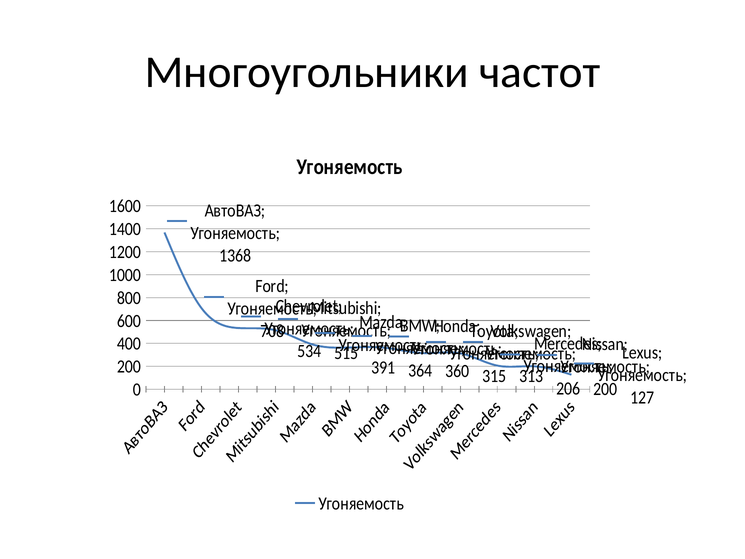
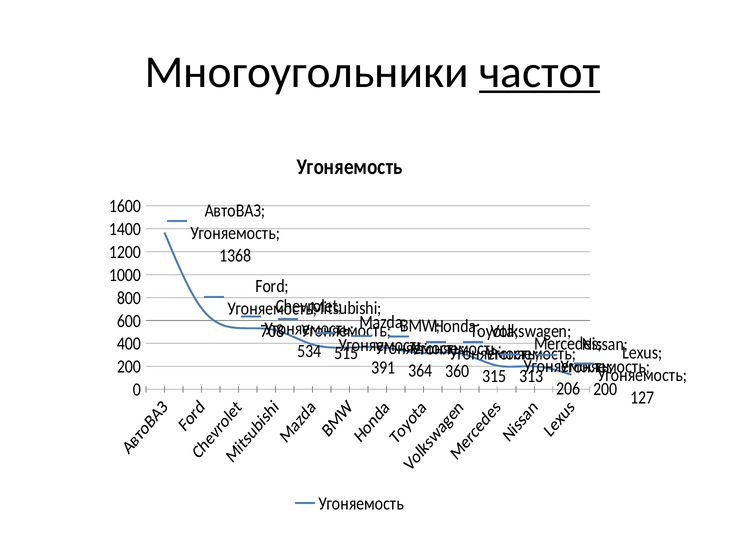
частот underline: none -> present
